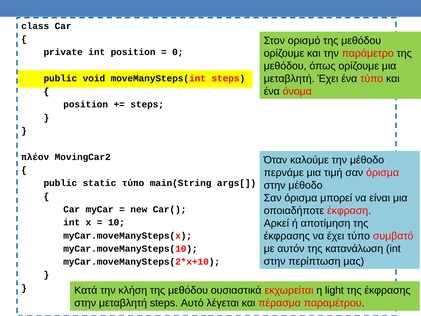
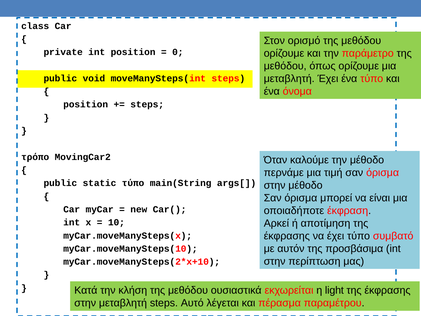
πλέον: πλέον -> τρόπο
κατανάλωση: κατανάλωση -> προσβάσιμα
